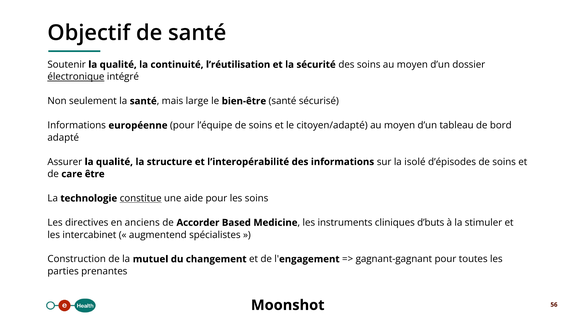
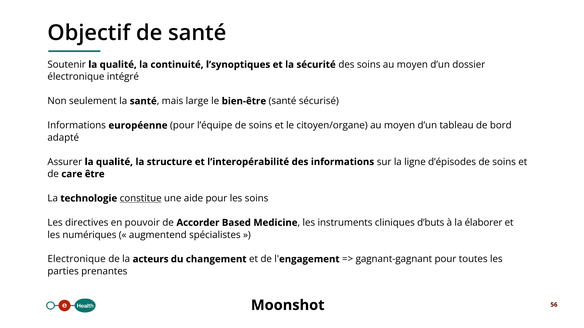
l’réutilisation: l’réutilisation -> l’synoptiques
électronique underline: present -> none
citoyen/adapté: citoyen/adapté -> citoyen/organe
isolé: isolé -> ligne
anciens: anciens -> pouvoir
stimuler: stimuler -> élaborer
intercabinet: intercabinet -> numériques
Construction: Construction -> Electronique
mutuel: mutuel -> acteurs
